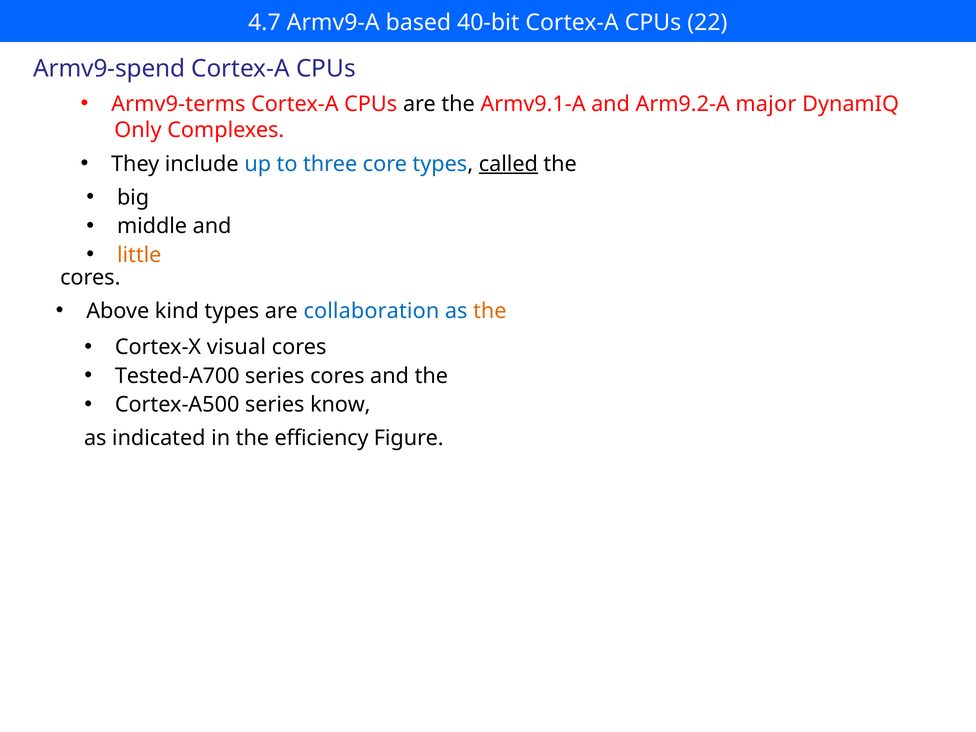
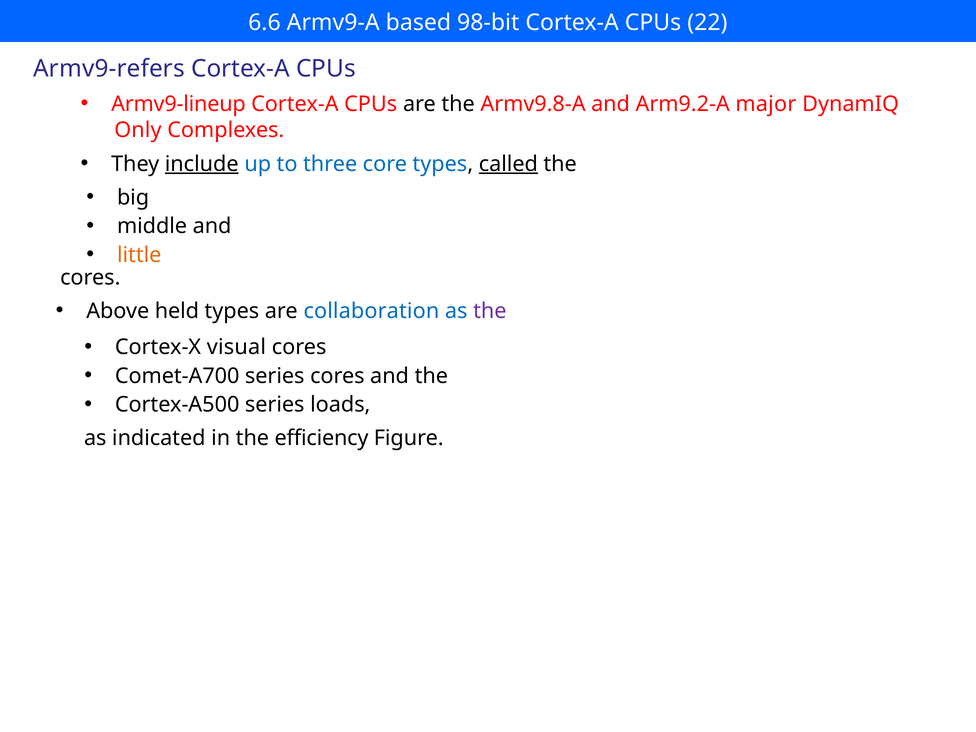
4.7: 4.7 -> 6.6
40-bit: 40-bit -> 98-bit
Armv9-spend: Armv9-spend -> Armv9-refers
Armv9-terms: Armv9-terms -> Armv9-lineup
Armv9.1-A: Armv9.1-A -> Armv9.8-A
include underline: none -> present
kind: kind -> held
the at (490, 311) colour: orange -> purple
Tested-A700: Tested-A700 -> Comet-A700
know: know -> loads
